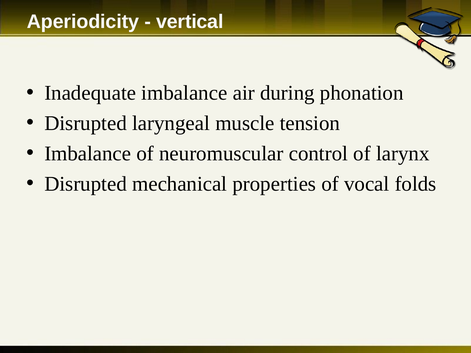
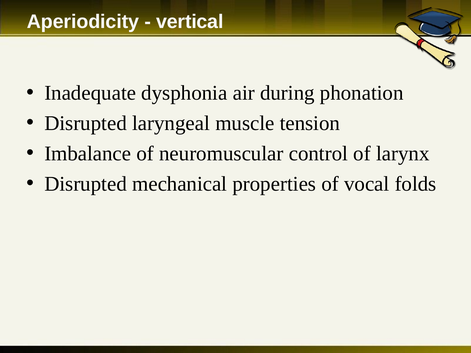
Inadequate imbalance: imbalance -> dysphonia
